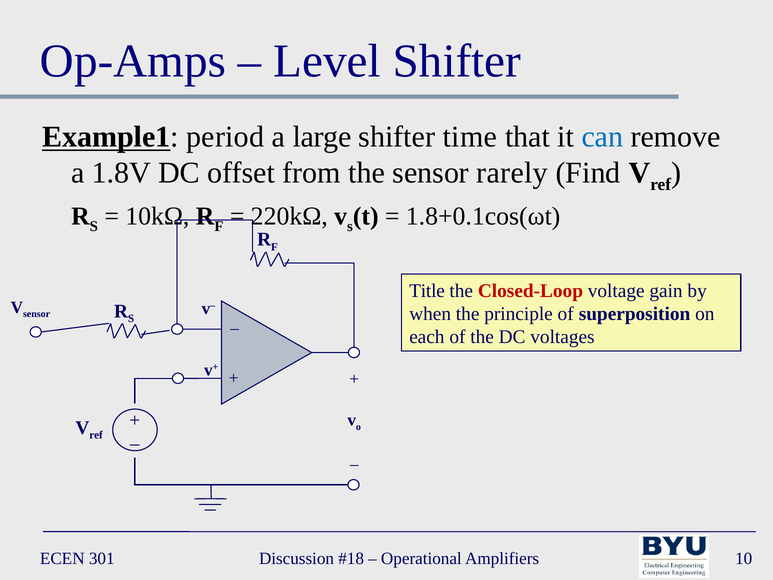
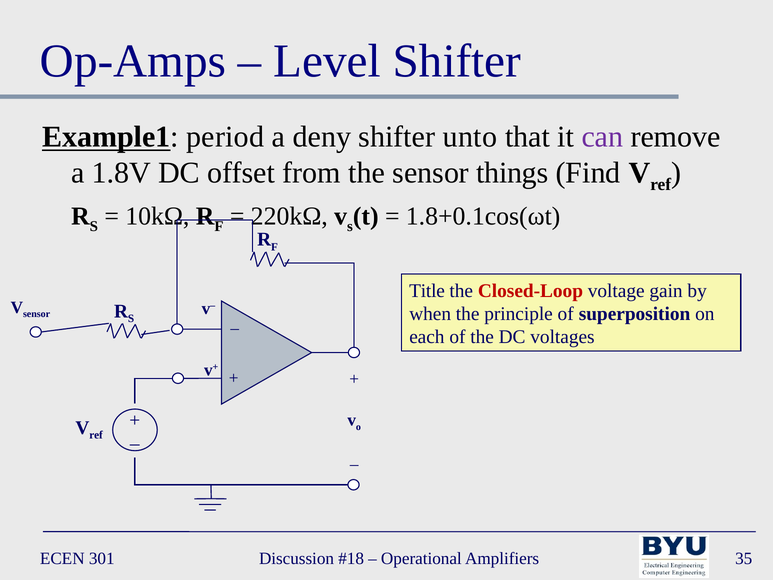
large: large -> deny
time: time -> unto
can colour: blue -> purple
rarely: rarely -> things
10: 10 -> 35
